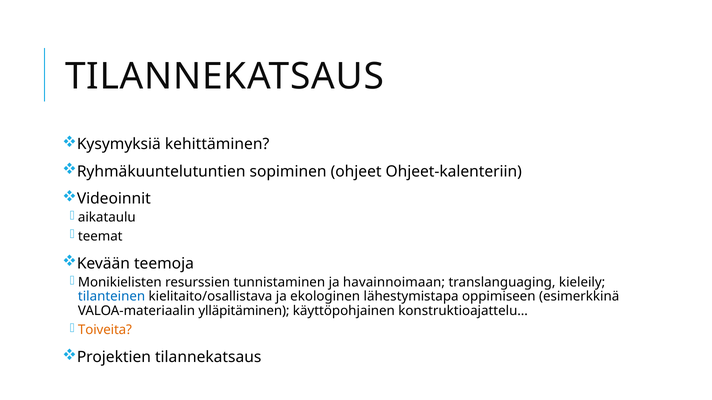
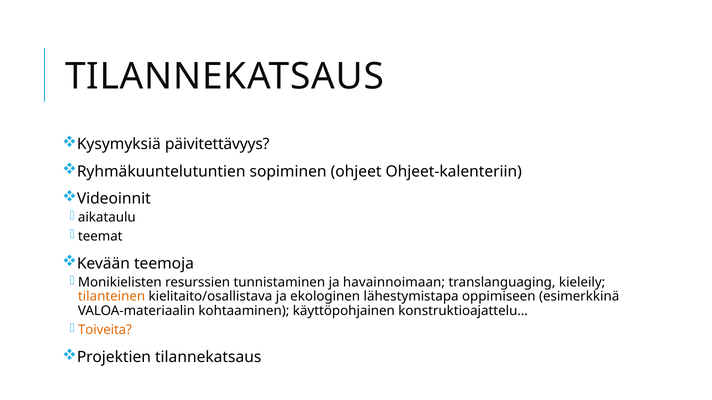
kehittäminen: kehittäminen -> päivitettävyys
tilanteinen colour: blue -> orange
ylläpitäminen: ylläpitäminen -> kohtaaminen
